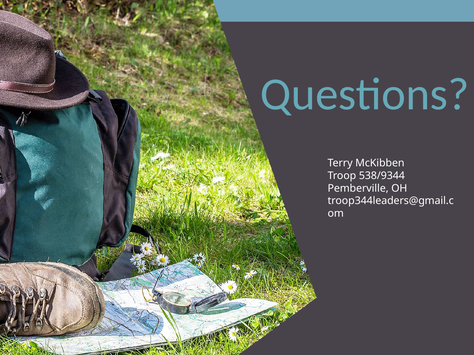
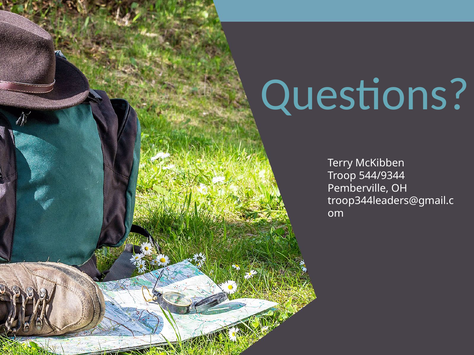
538/9344: 538/9344 -> 544/9344
